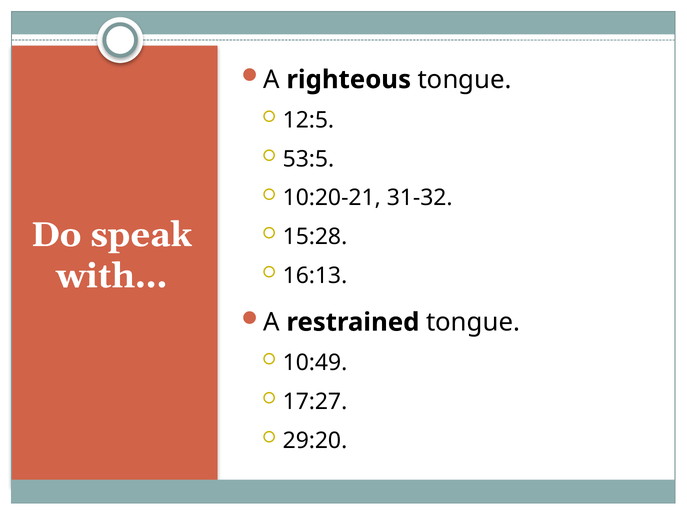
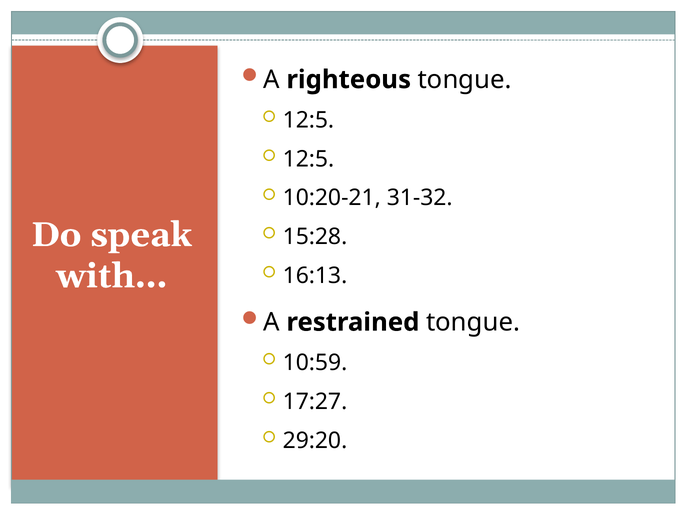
53:5 at (308, 159): 53:5 -> 12:5
10:49: 10:49 -> 10:59
